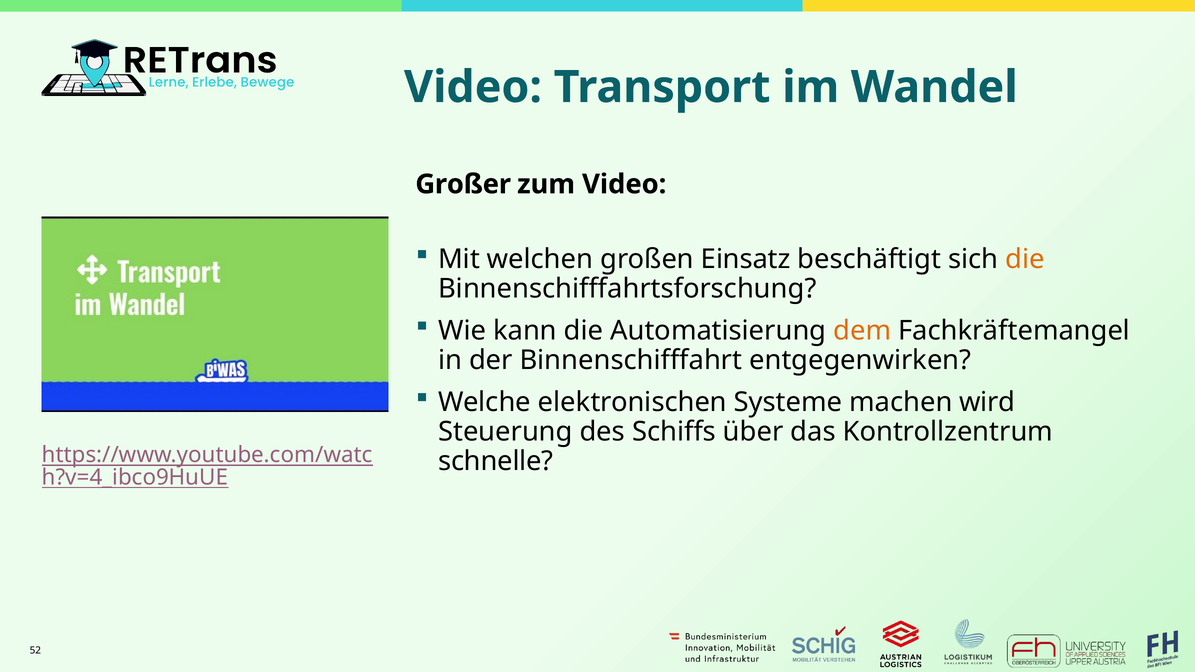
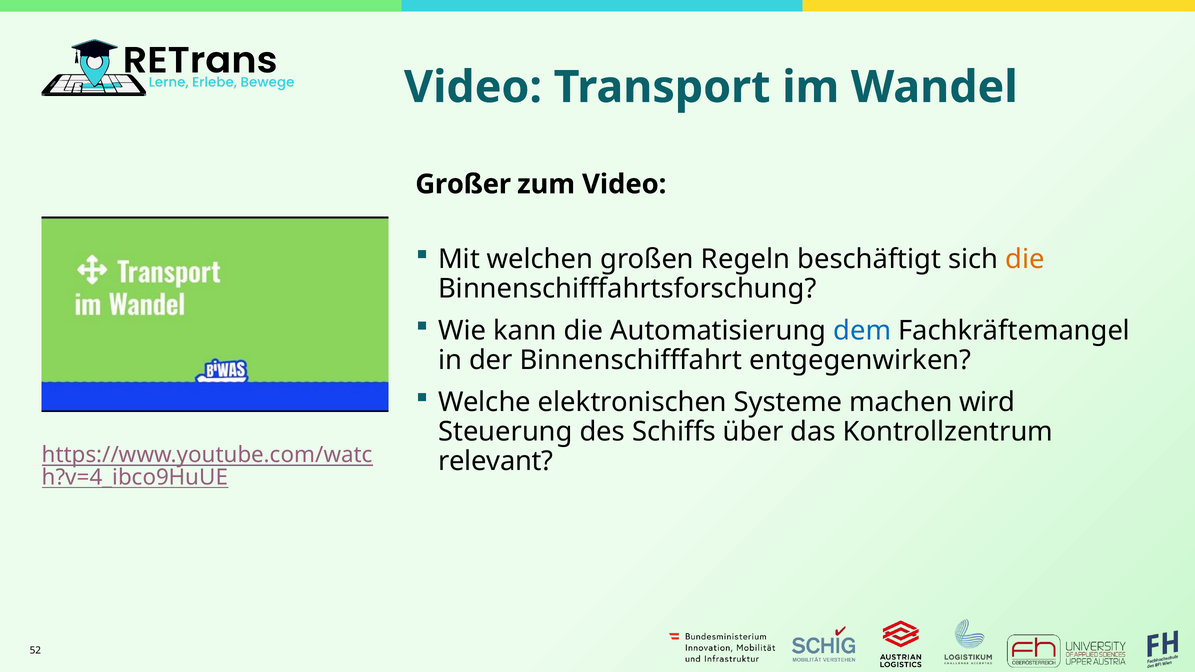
Einsatz: Einsatz -> Regeln
dem colour: orange -> blue
schnelle: schnelle -> relevant
